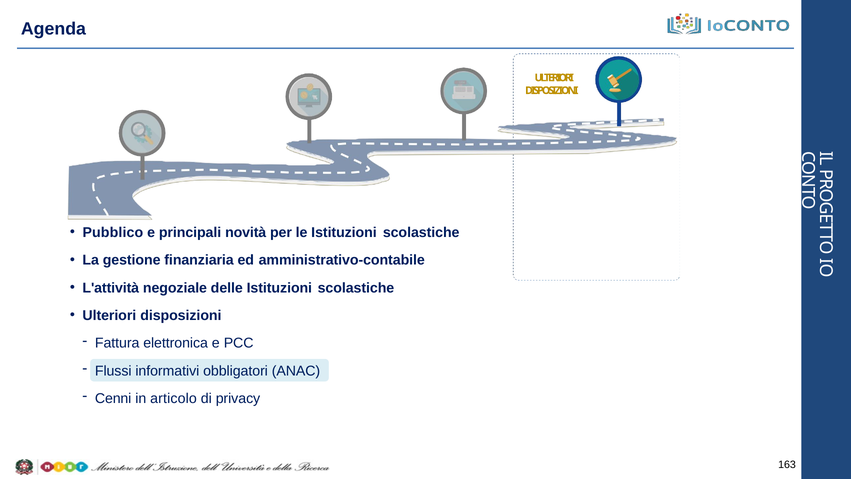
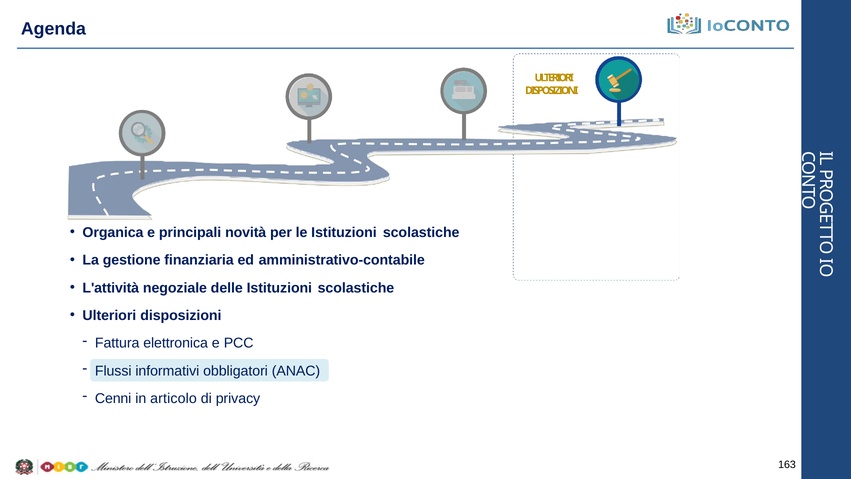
Pubblico: Pubblico -> Organica
